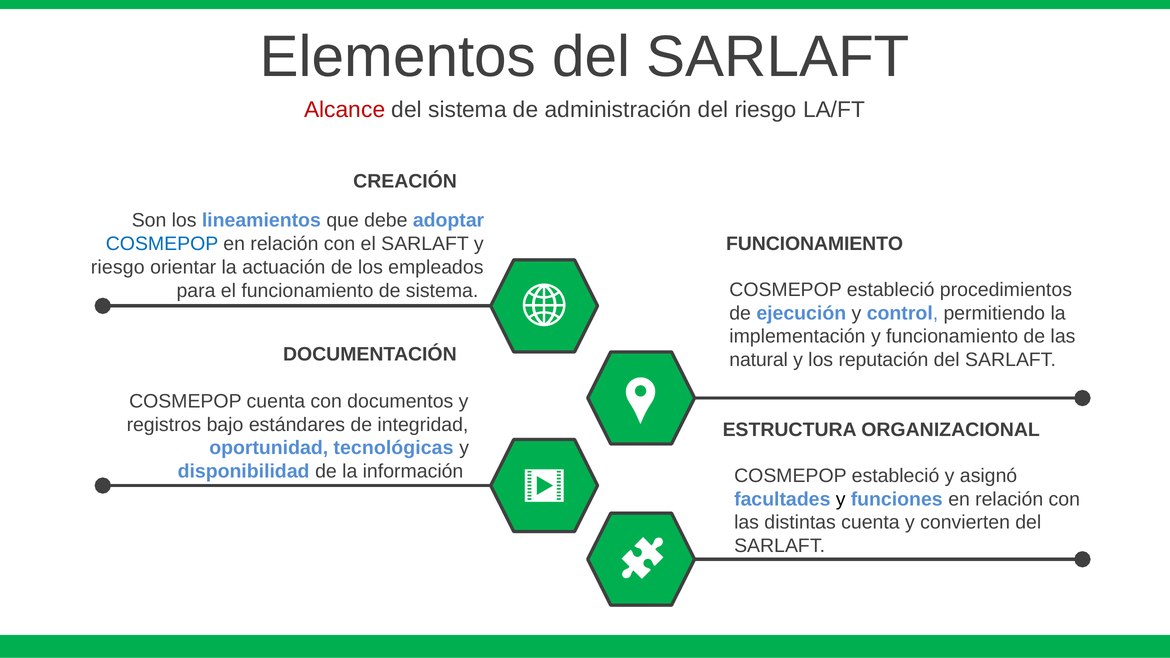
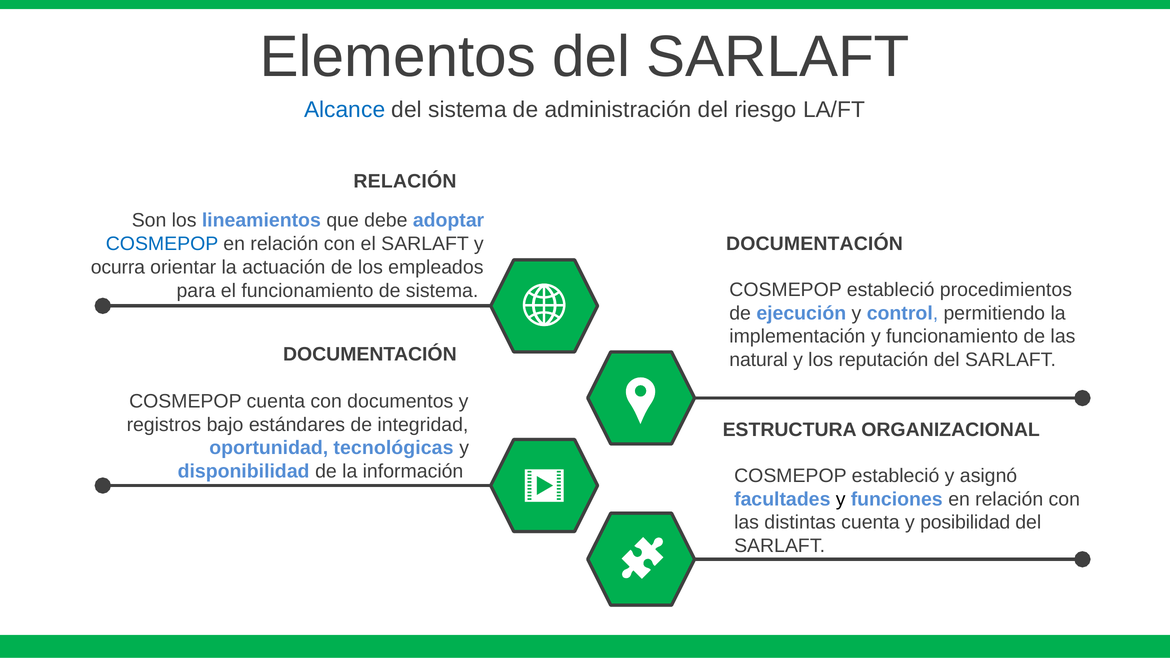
Alcance colour: red -> blue
CREACIÓN at (405, 181): CREACIÓN -> RELACIÓN
FUNCIONAMIENTO at (815, 244): FUNCIONAMIENTO -> DOCUMENTACIÓN
riesgo at (118, 267): riesgo -> ocurra
convierten: convierten -> posibilidad
